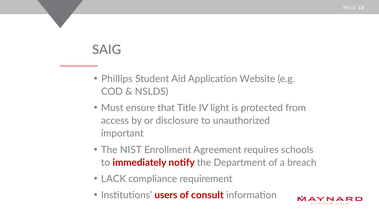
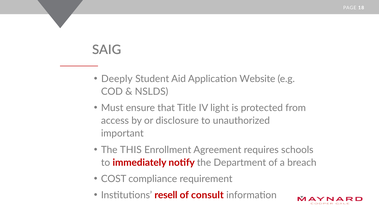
Phillips: Phillips -> Deeply
NIST: NIST -> THIS
LACK: LACK -> COST
users: users -> resell
